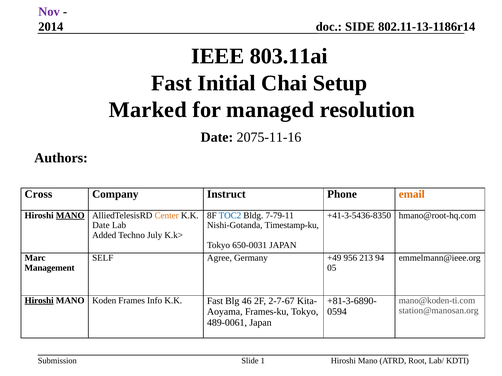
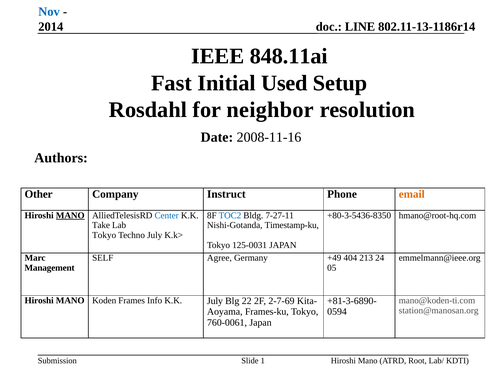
Nov colour: purple -> blue
SIDE: SIDE -> LINE
803.11ai: 803.11ai -> 848.11ai
Chai: Chai -> Used
Marked: Marked -> Rosdahl
managed: managed -> neighbor
2075-11-16: 2075-11-16 -> 2008-11-16
Cross: Cross -> Other
Center colour: orange -> blue
7-79-11: 7-79-11 -> 7-27-11
+41-3-5436-8350: +41-3-5436-8350 -> +80-3-5436-8350
Date at (101, 226): Date -> Take
Added at (104, 236): Added -> Tokyo
650-0031: 650-0031 -> 125-0031
956: 956 -> 404
94: 94 -> 24
Hiroshi at (39, 301) underline: present -> none
K.K Fast: Fast -> July
46: 46 -> 22
2-7-67: 2-7-67 -> 2-7-69
489-0061: 489-0061 -> 760-0061
